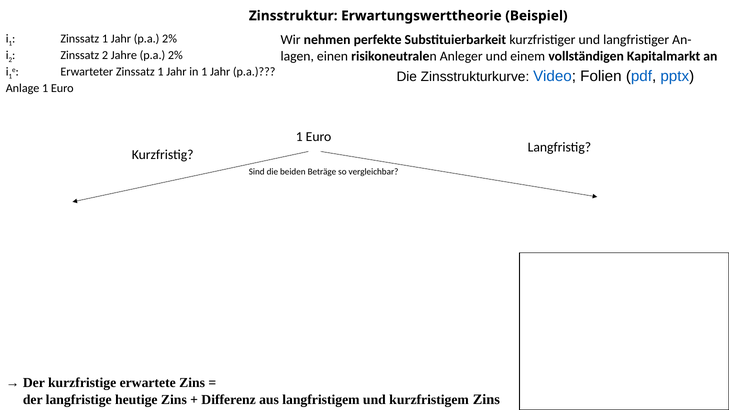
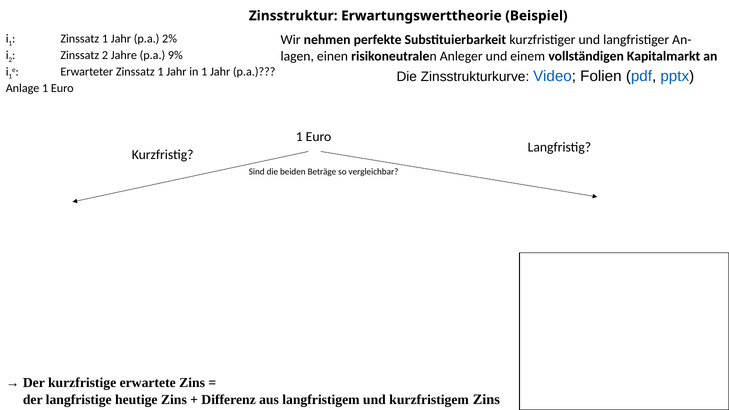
Jahre p.a 2%: 2% -> 9%
